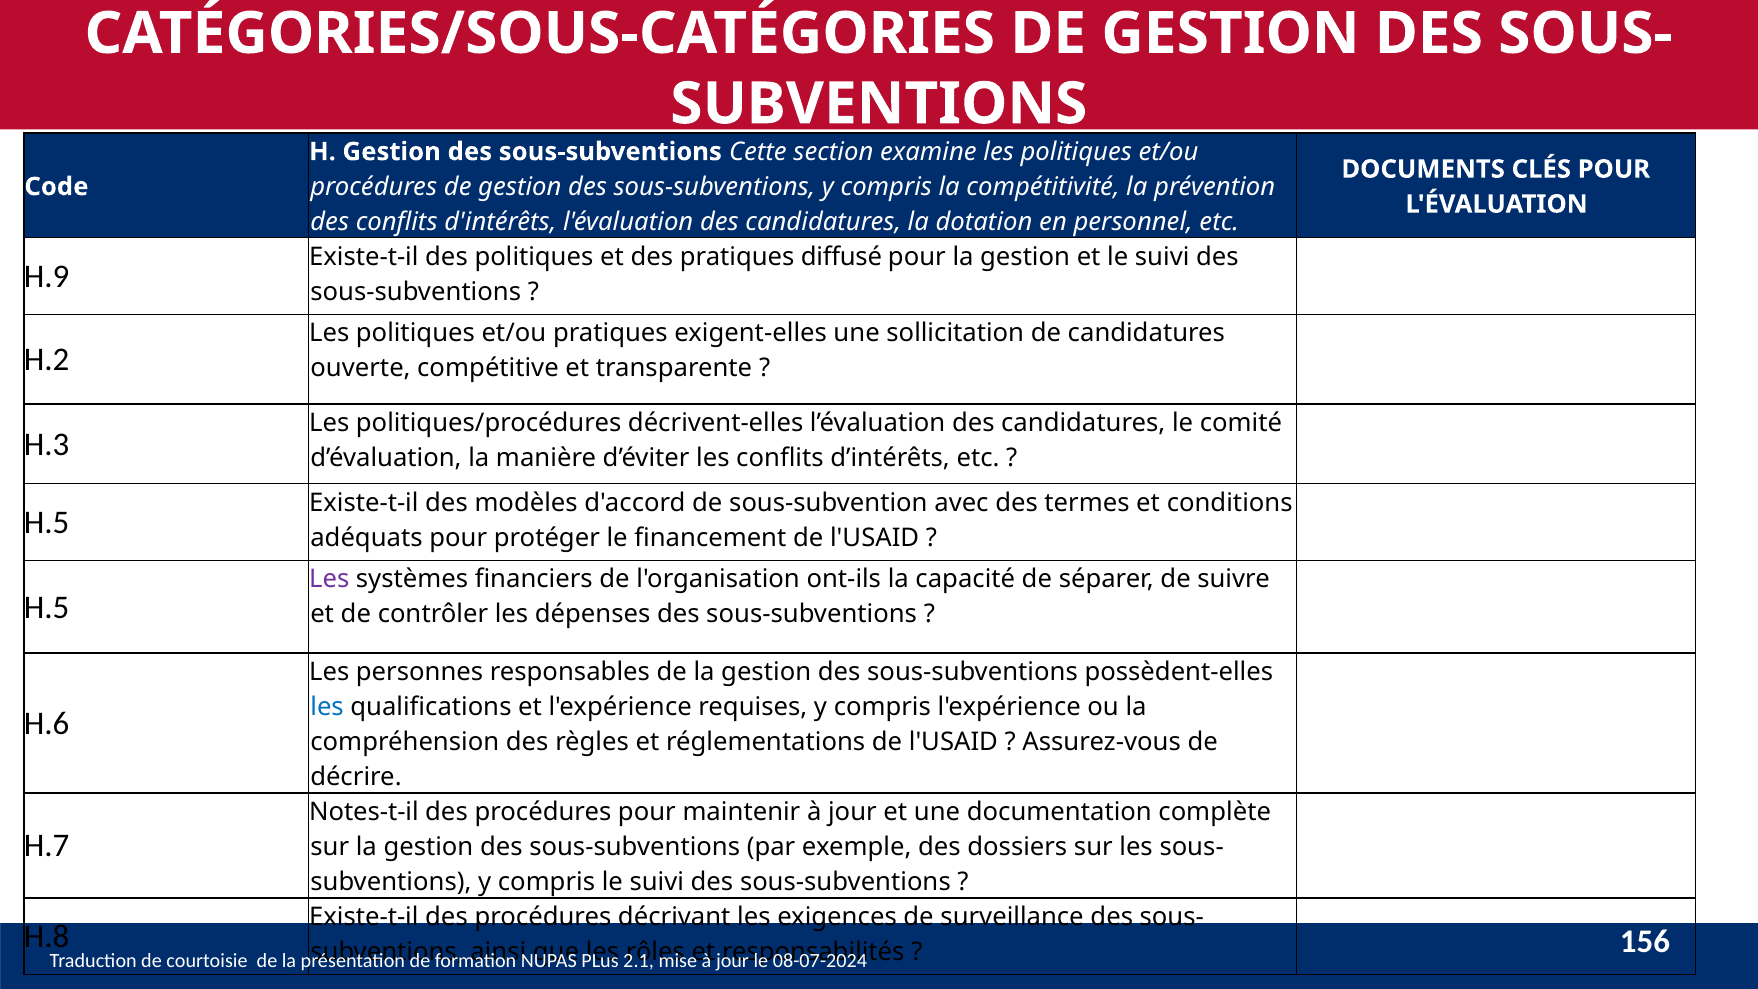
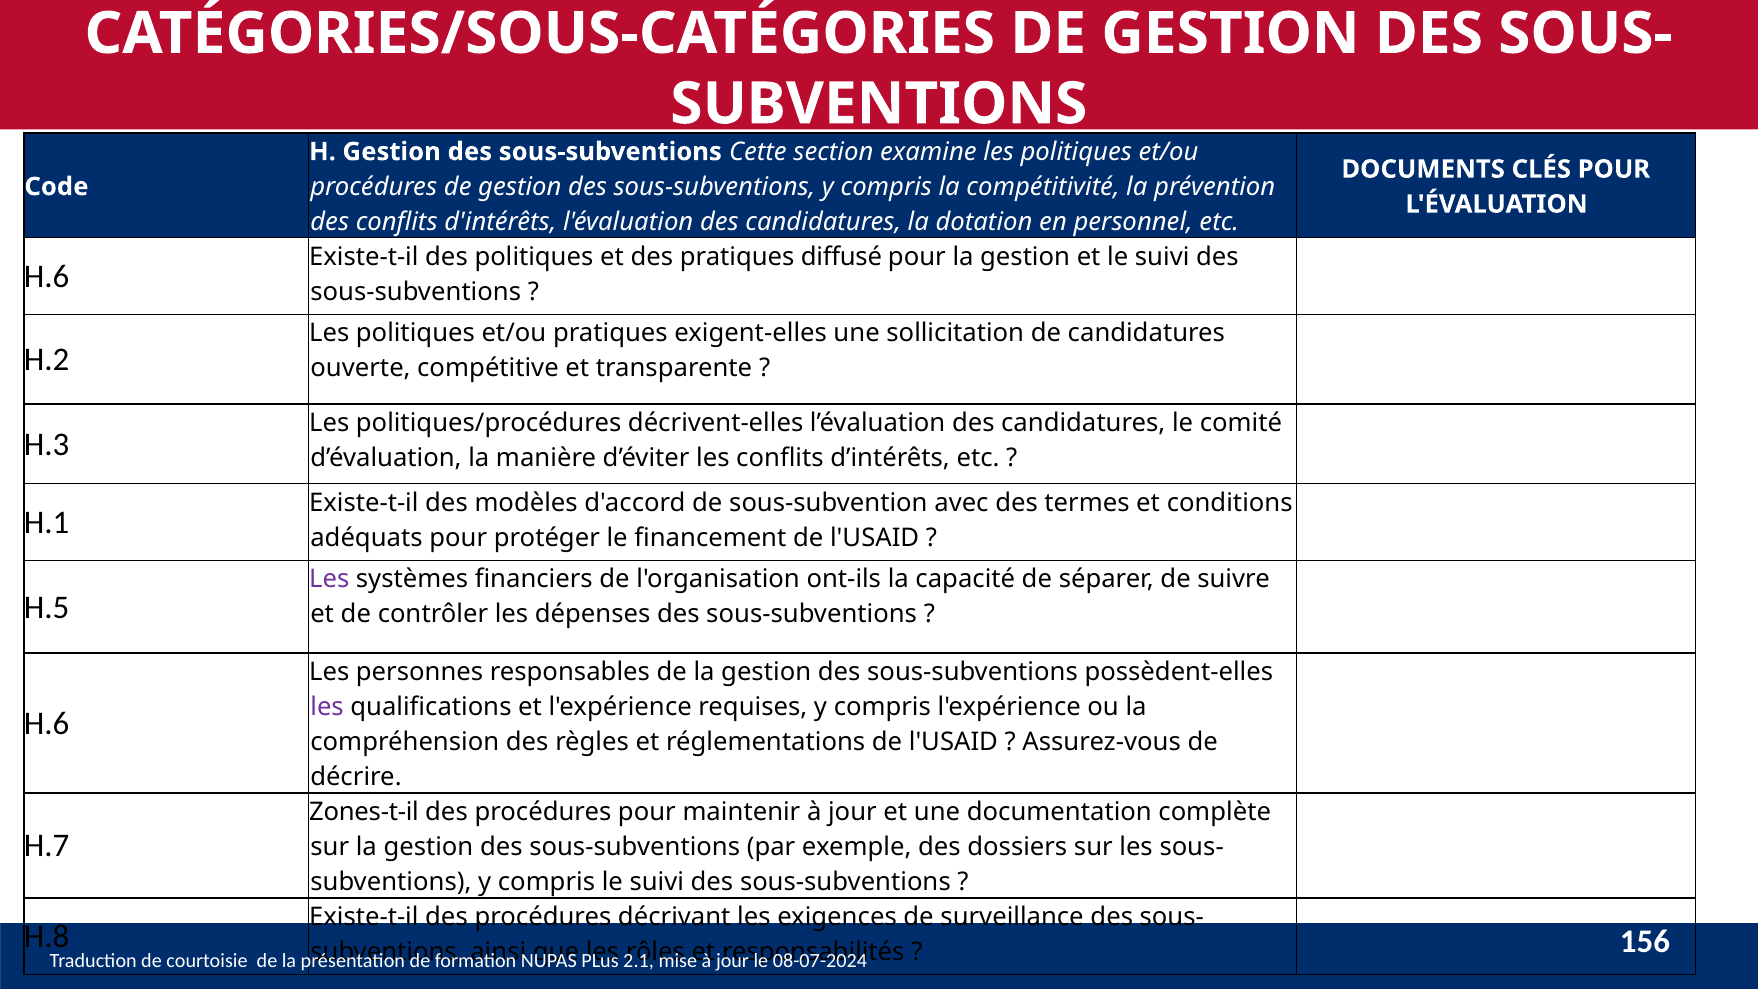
H.9 at (47, 276): H.9 -> H.6
H.5 at (47, 522): H.5 -> H.1
les at (327, 707) colour: blue -> purple
Notes-t-il: Notes-t-il -> Zones-t-il
